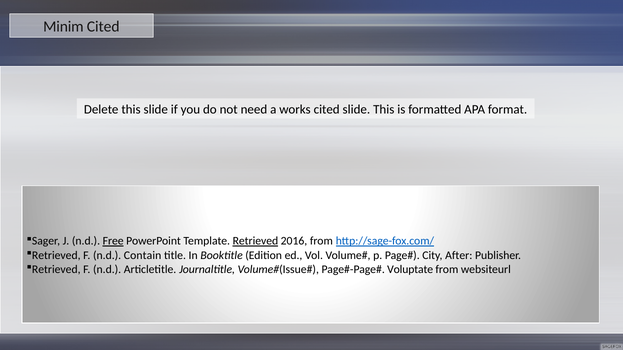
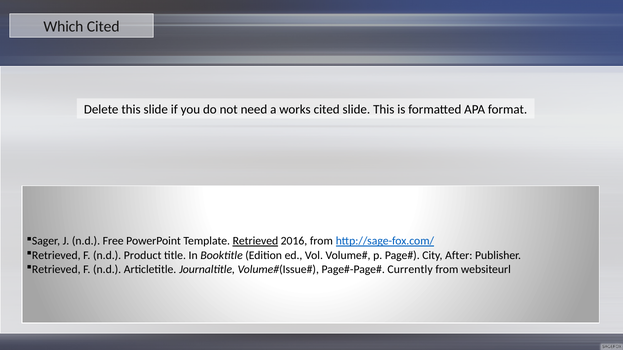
Minim: Minim -> Which
Free underline: present -> none
Contain: Contain -> Product
Voluptate: Voluptate -> Currently
